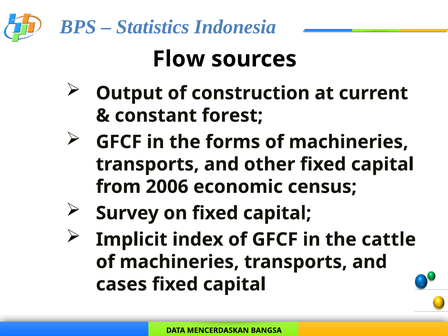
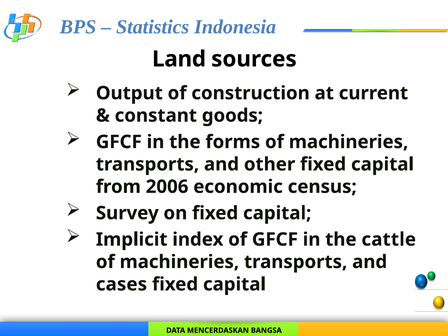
Flow: Flow -> Land
forest: forest -> goods
